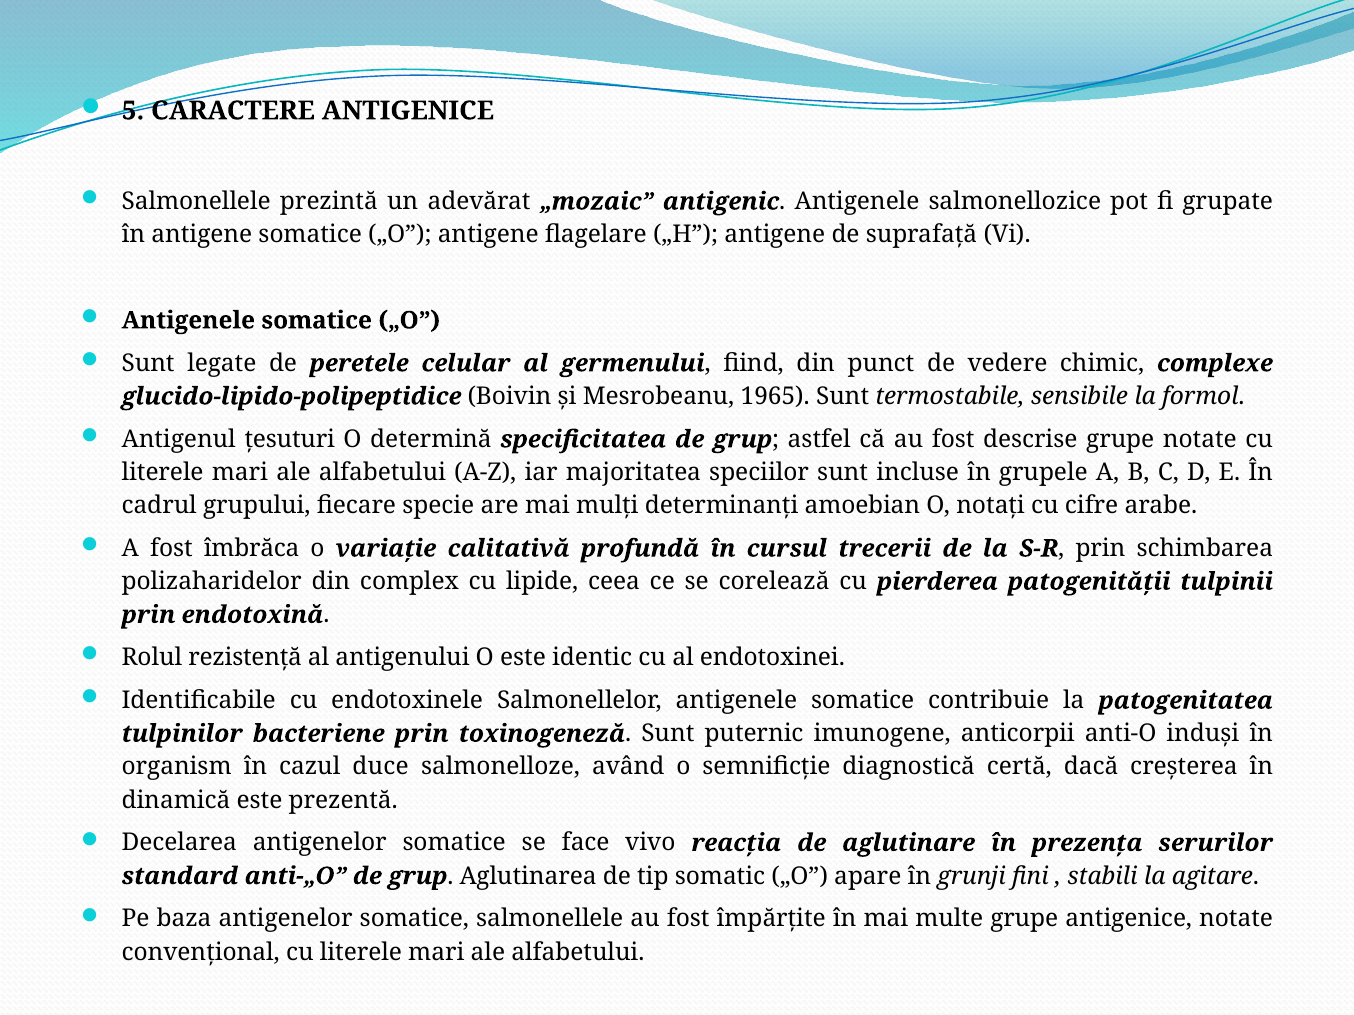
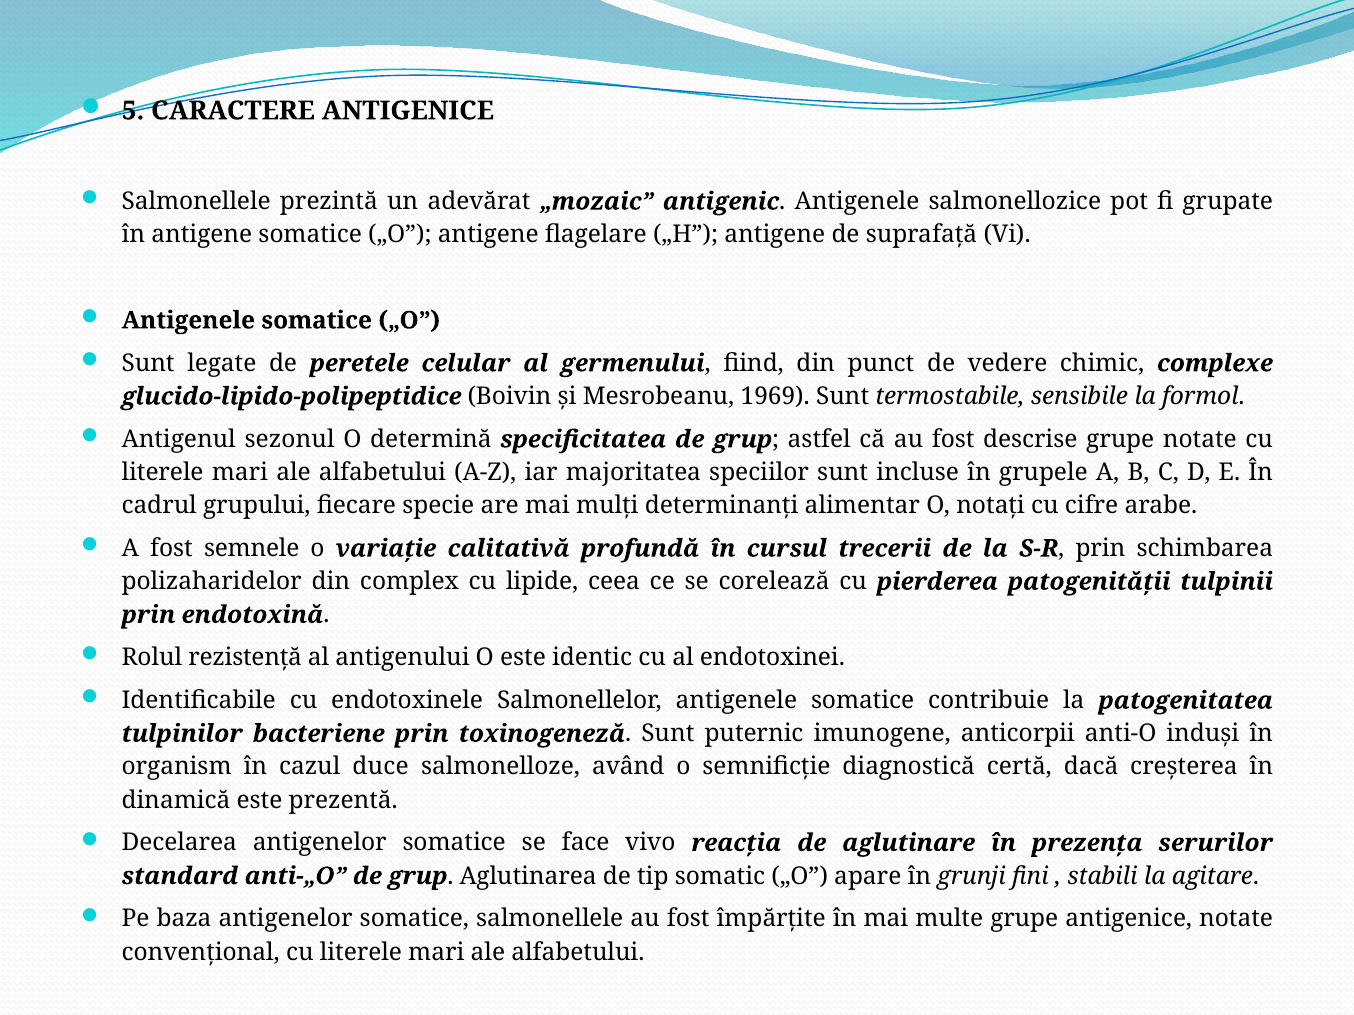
1965: 1965 -> 1969
ţesuturi: ţesuturi -> sezonul
amoebian: amoebian -> alimentar
îmbrăca: îmbrăca -> semnele
